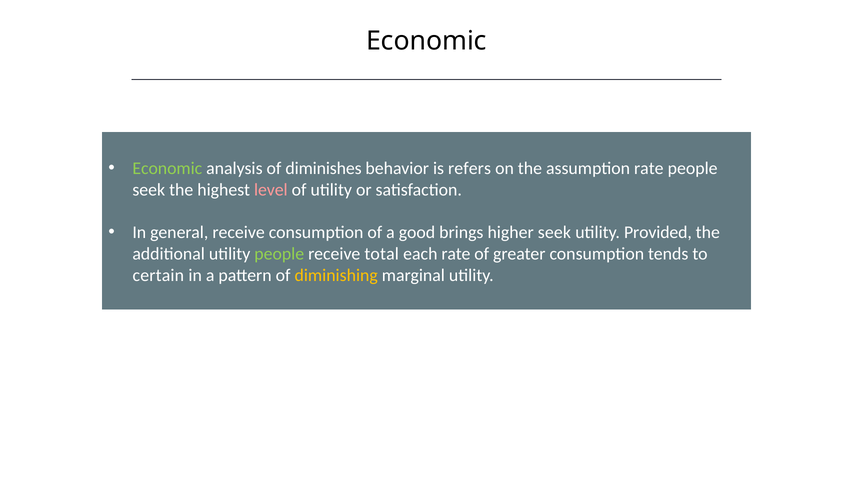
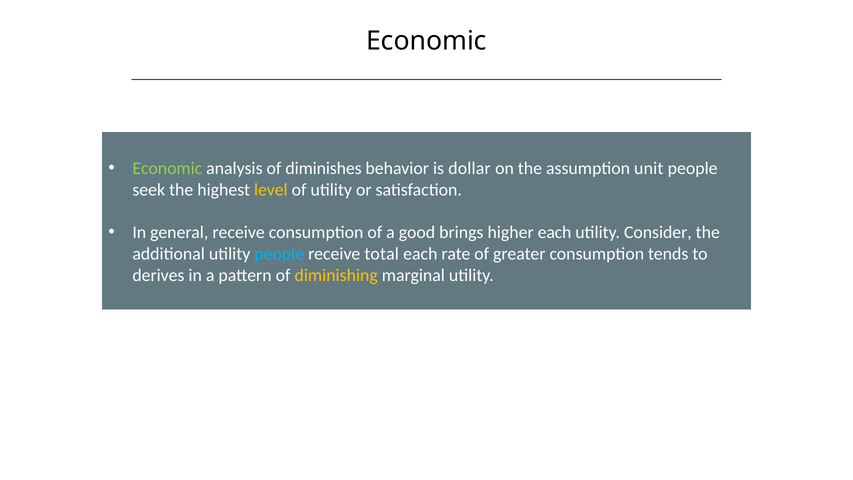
refers: refers -> dollar
assumption rate: rate -> unit
level colour: pink -> yellow
higher seek: seek -> each
Provided: Provided -> Consider
people at (279, 254) colour: light green -> light blue
certain: certain -> derives
